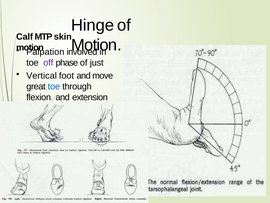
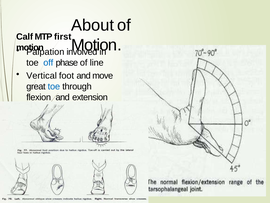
Hinge: Hinge -> About
skin: skin -> first
off colour: purple -> blue
just: just -> line
